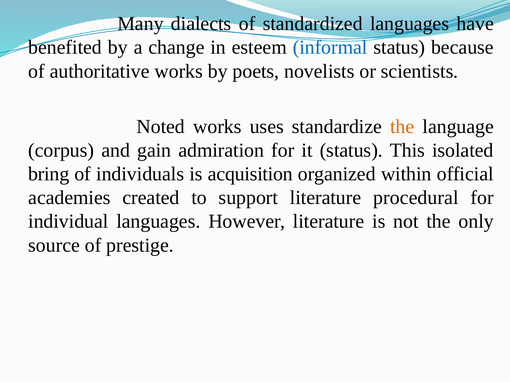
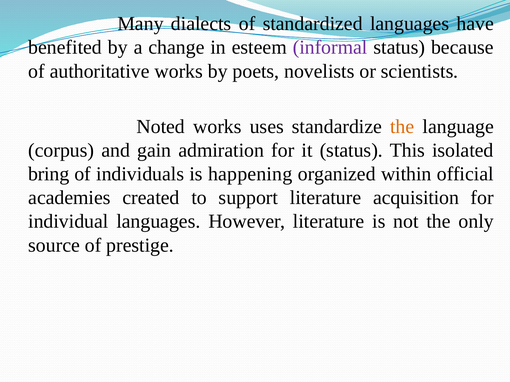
informal colour: blue -> purple
acquisition: acquisition -> happening
procedural: procedural -> acquisition
